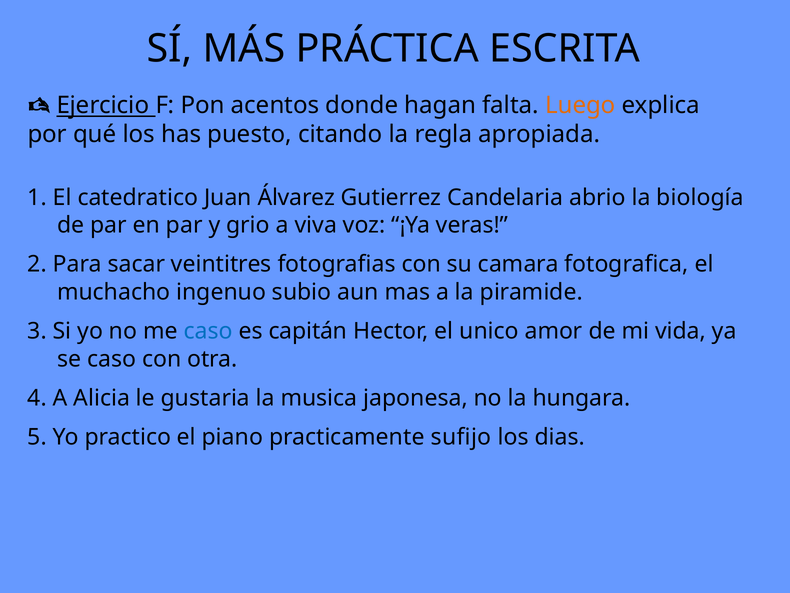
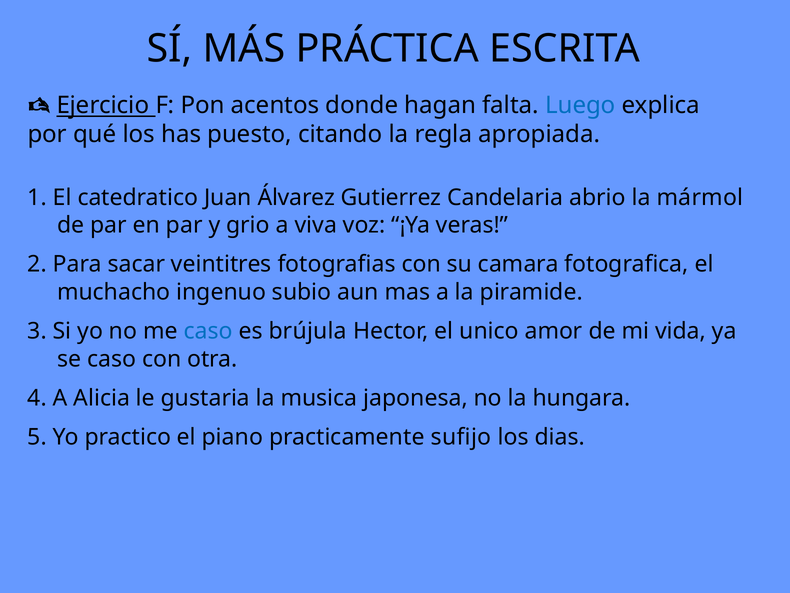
Luego colour: orange -> blue
biología: biología -> mármol
capitán: capitán -> brújula
